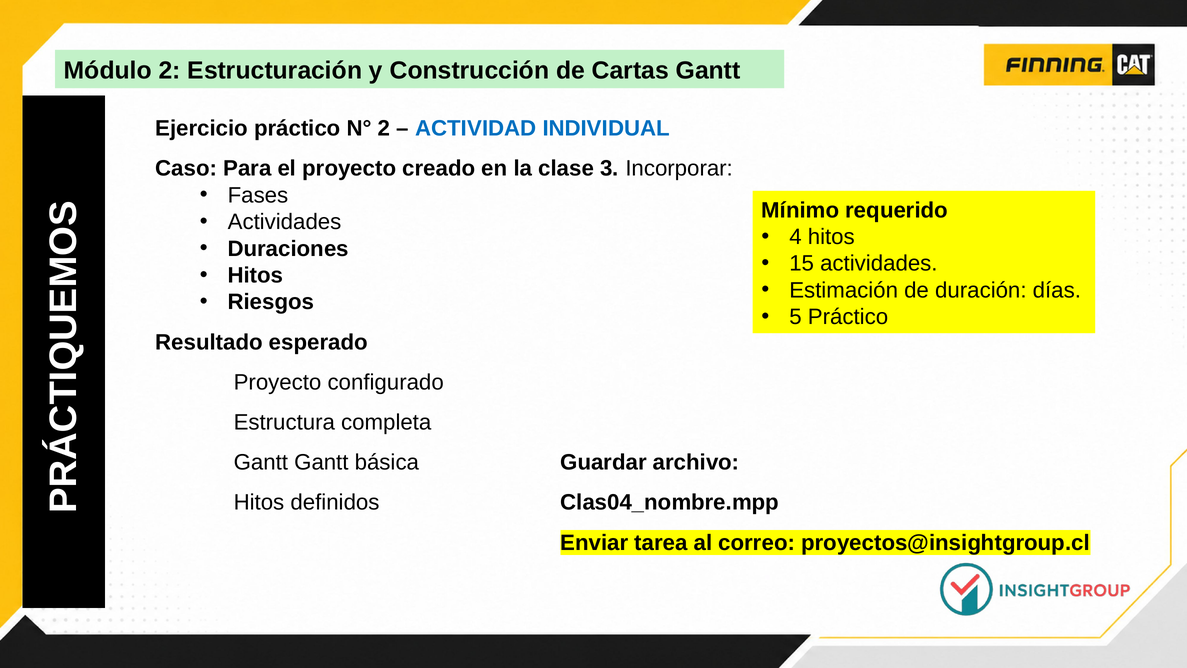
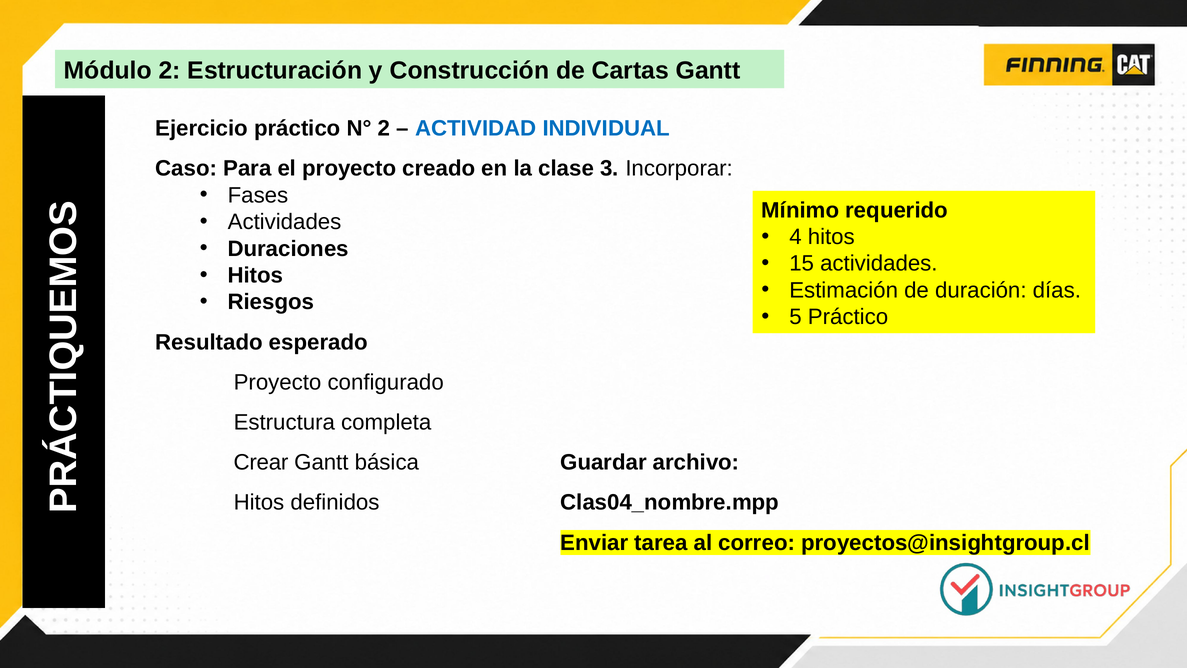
Gantt at (261, 462): Gantt -> Crear
